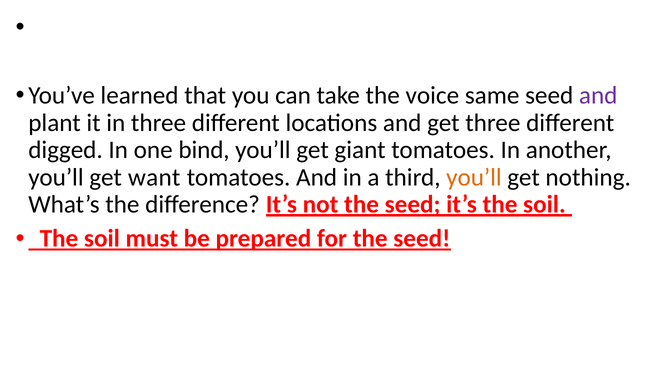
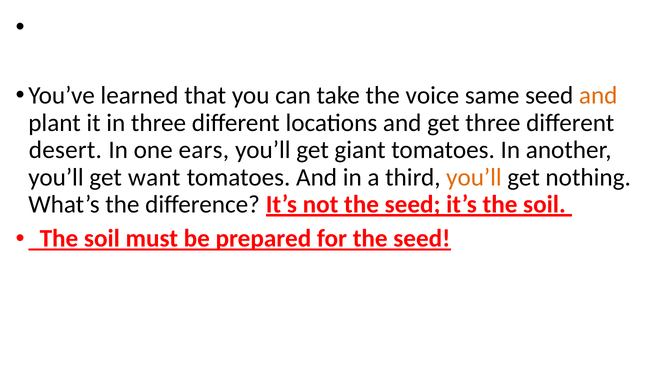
and at (598, 96) colour: purple -> orange
digged: digged -> desert
bind: bind -> ears
